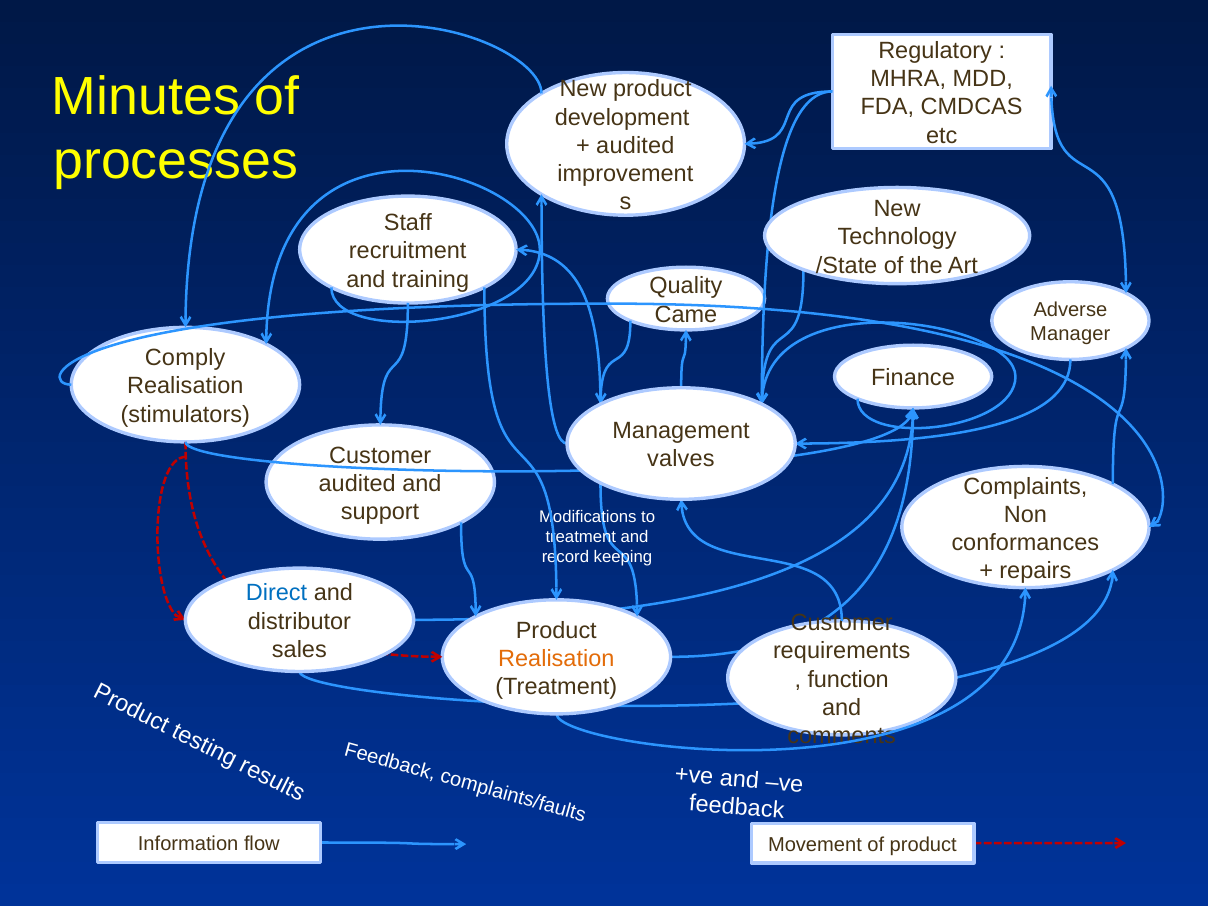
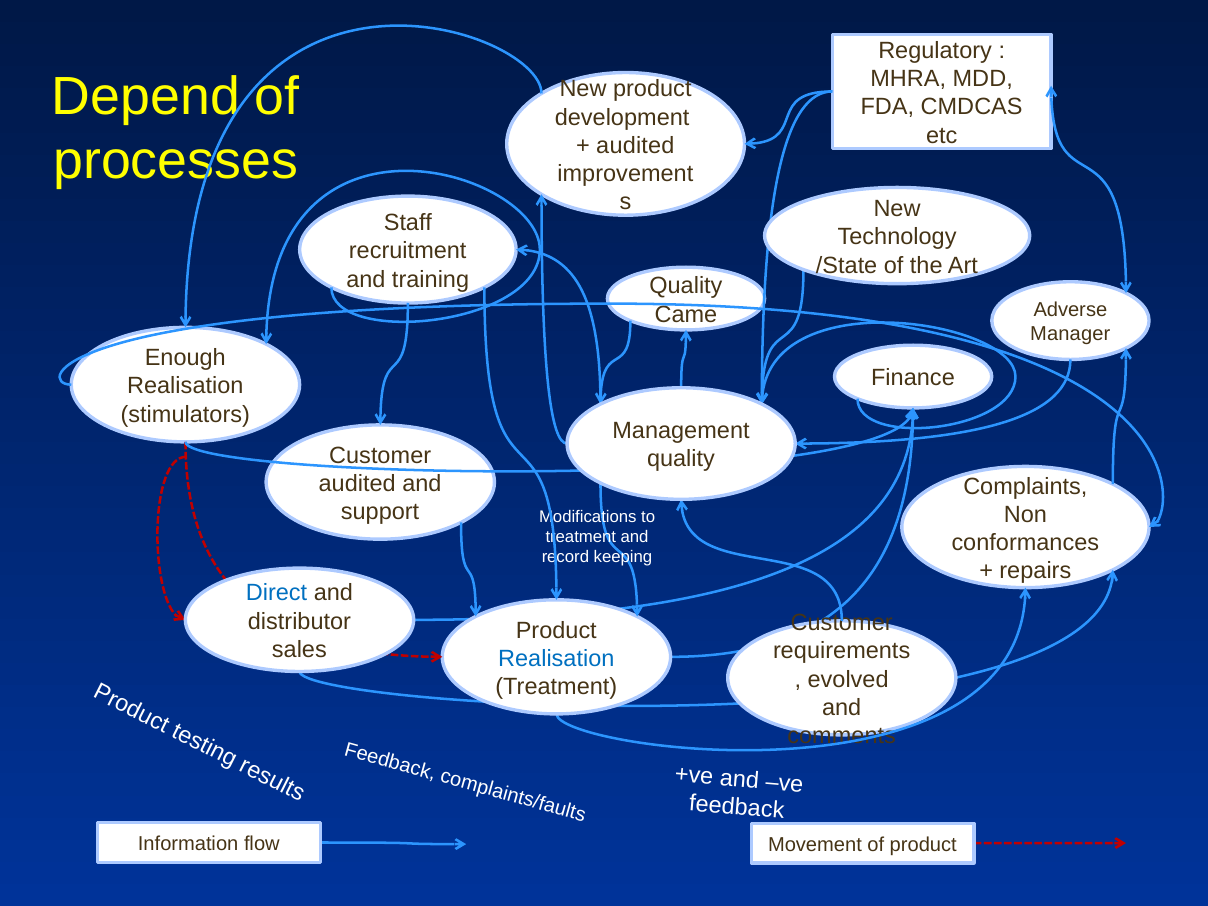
Minutes: Minutes -> Depend
Comply: Comply -> Enough
valves at (681, 459): valves -> quality
Realisation at (556, 658) colour: orange -> blue
function: function -> evolved
